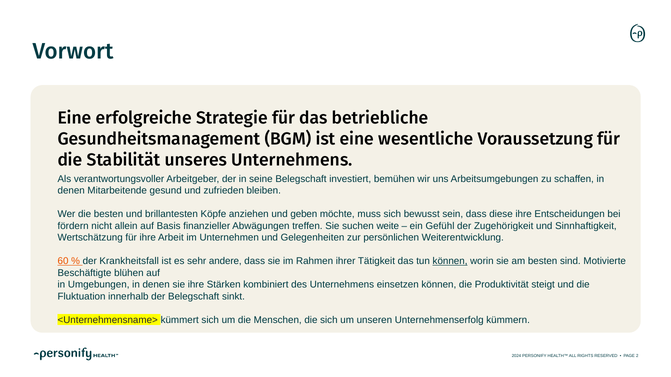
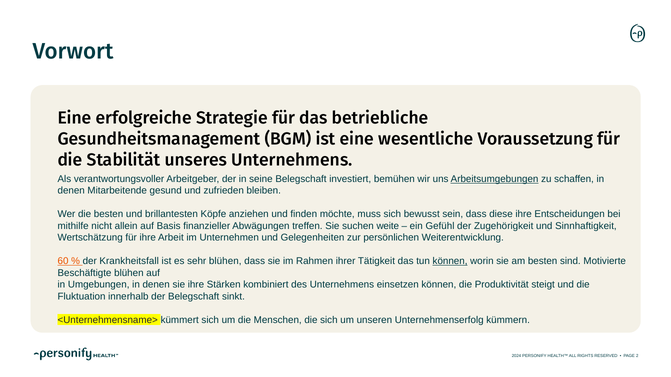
Arbeitsumgebungen underline: none -> present
geben: geben -> finden
fördern: fördern -> mithilfe
sehr andere: andere -> blühen
